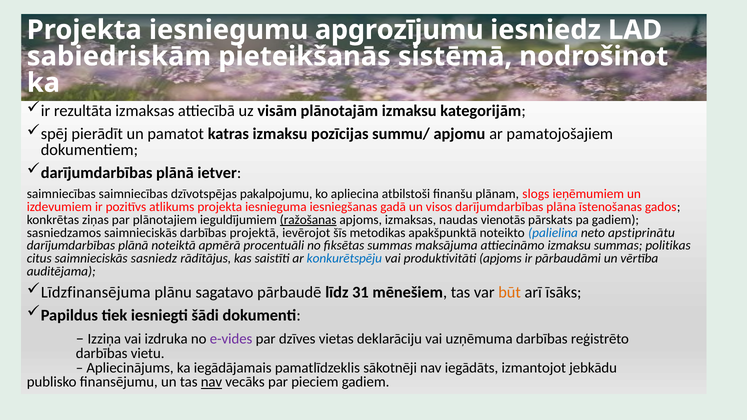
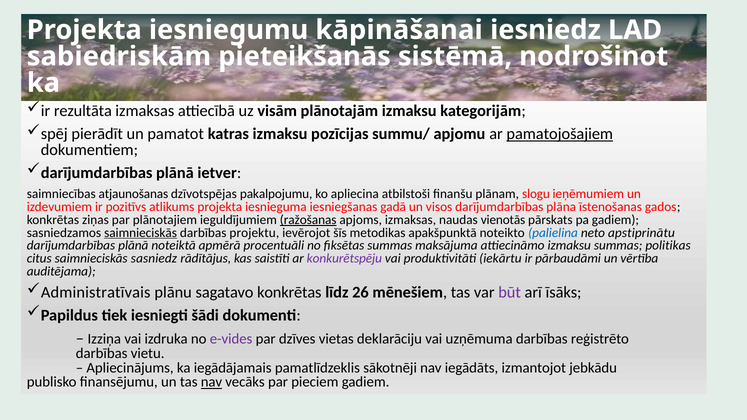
apgrozījumu: apgrozījumu -> kāpināšanai
pamatojošajiem underline: none -> present
saimniecības saimniecības: saimniecības -> atjaunošanas
slogs: slogs -> slogu
saimnieciskās at (141, 233) underline: none -> present
projektā: projektā -> projektu
konkurētspēju colour: blue -> purple
produktivitāti apjoms: apjoms -> iekārtu
Līdzfinansējuma: Līdzfinansējuma -> Administratīvais
sagatavo pārbaudē: pārbaudē -> konkrētas
31: 31 -> 26
būt colour: orange -> purple
